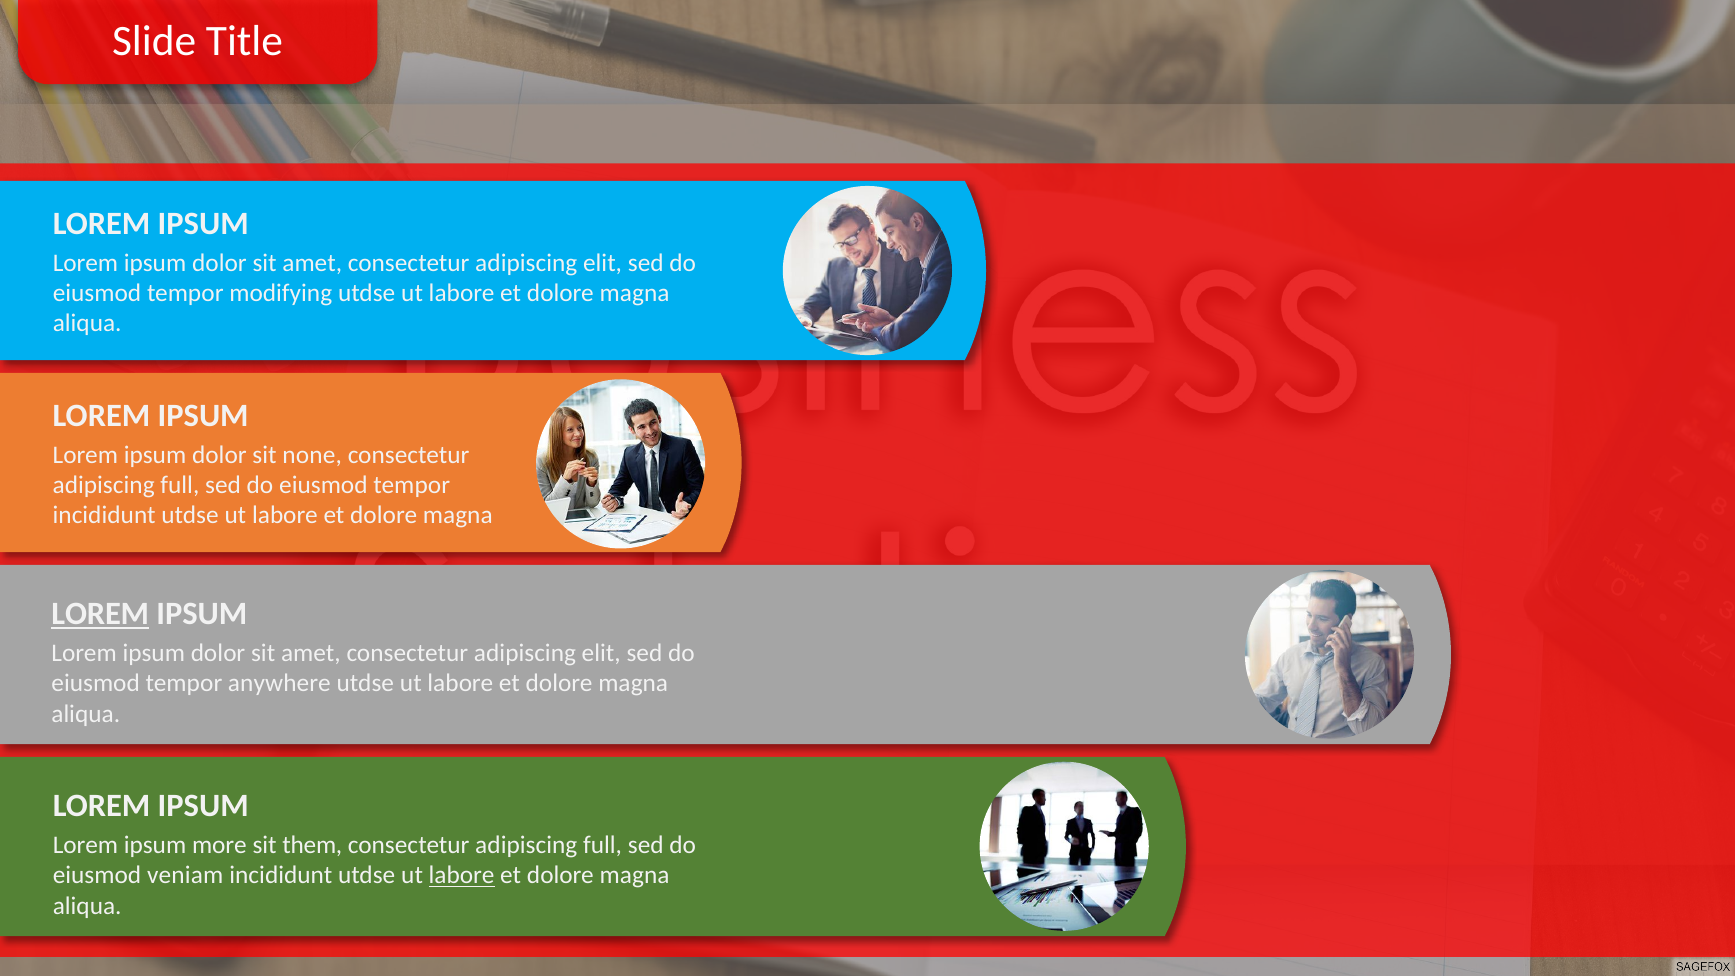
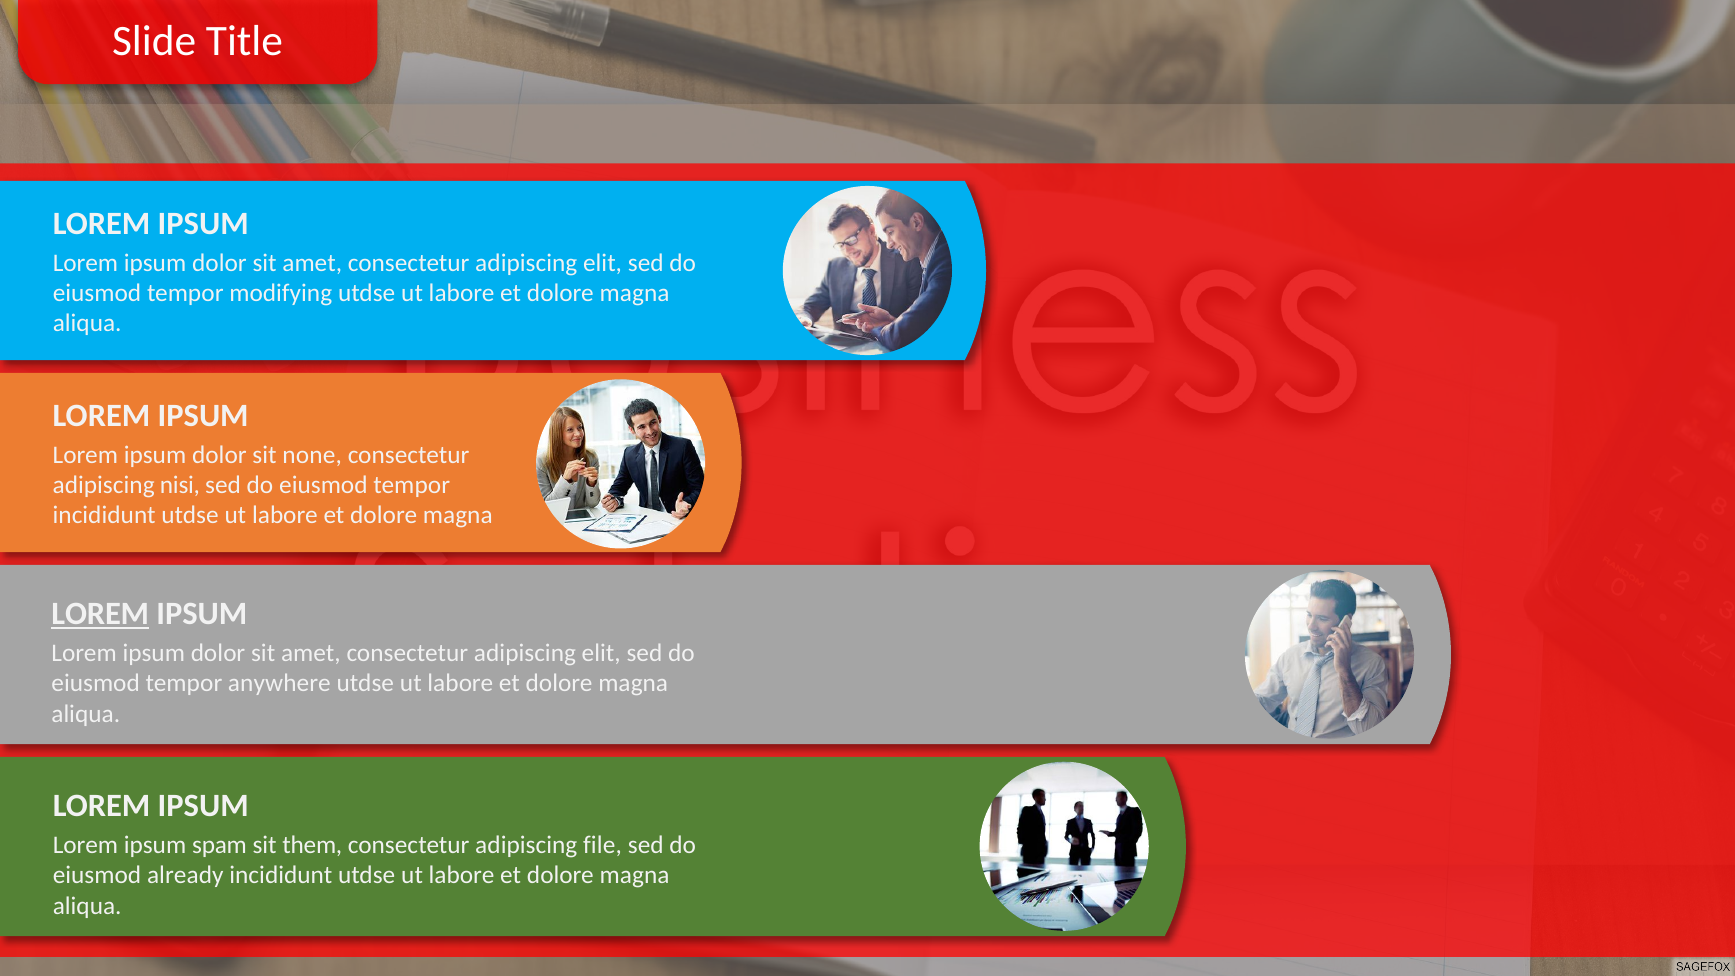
full at (180, 485): full -> nisi
more: more -> spam
full at (603, 845): full -> file
veniam: veniam -> already
labore at (462, 876) underline: present -> none
